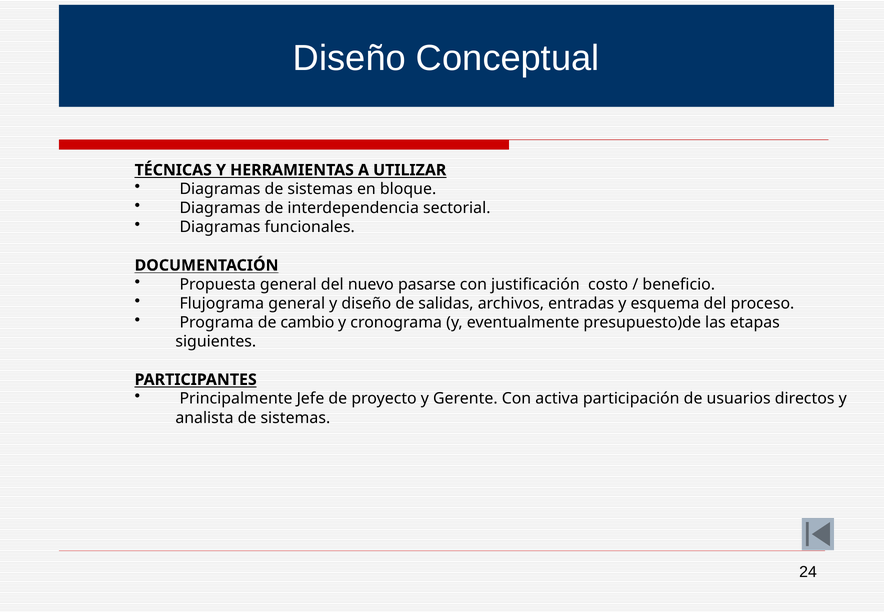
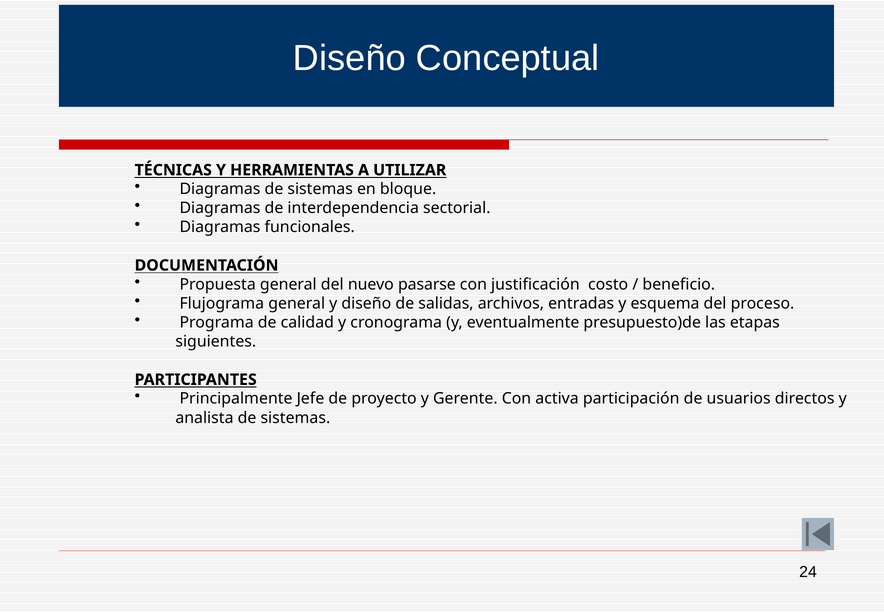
cambio: cambio -> calidad
